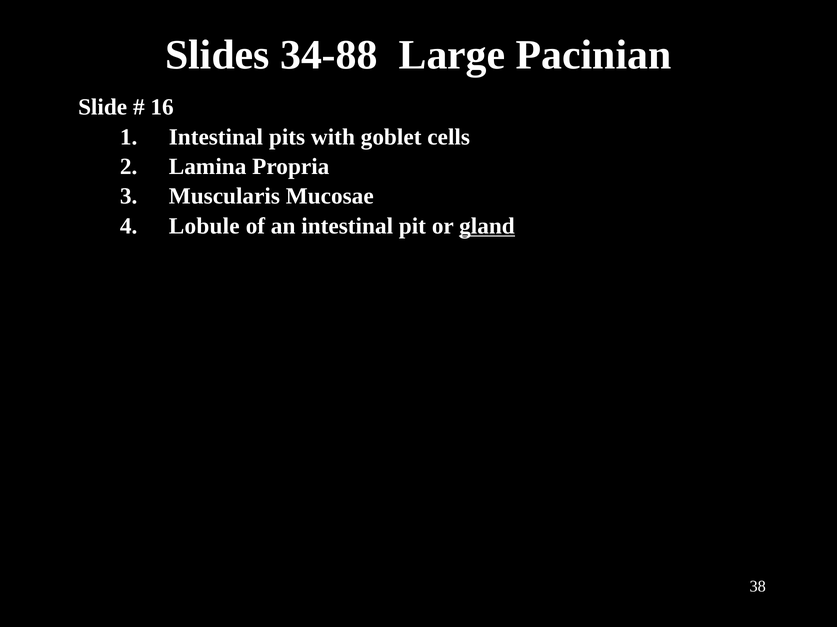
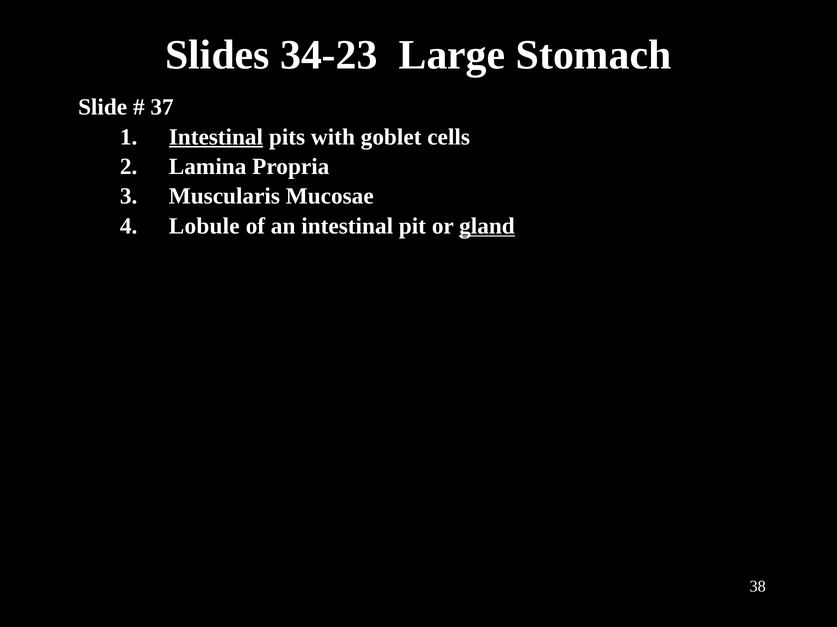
34-88: 34-88 -> 34-23
Pacinian: Pacinian -> Stomach
16: 16 -> 37
Intestinal at (216, 137) underline: none -> present
